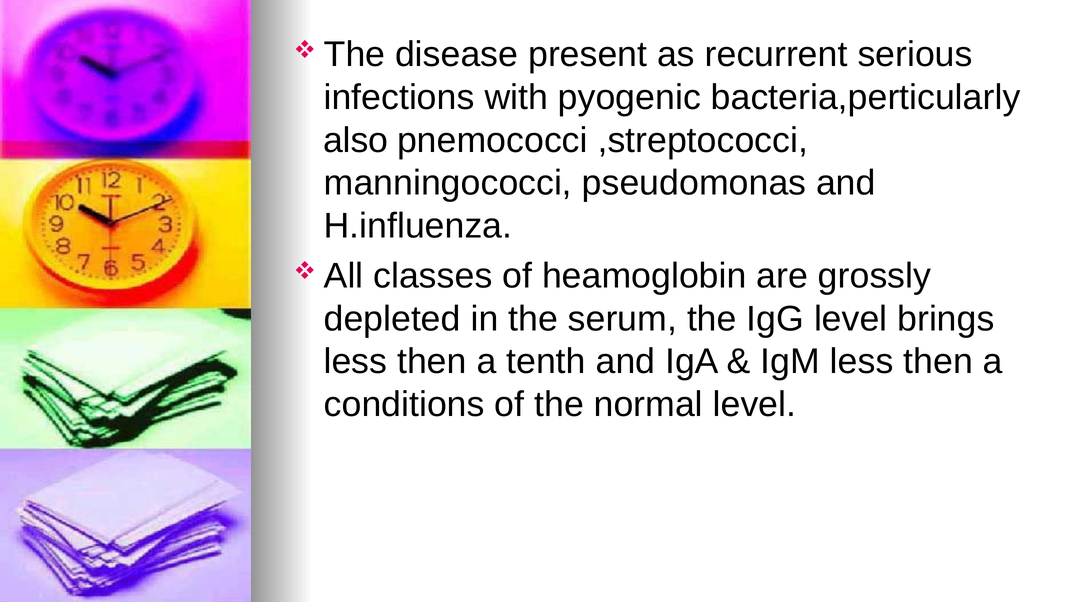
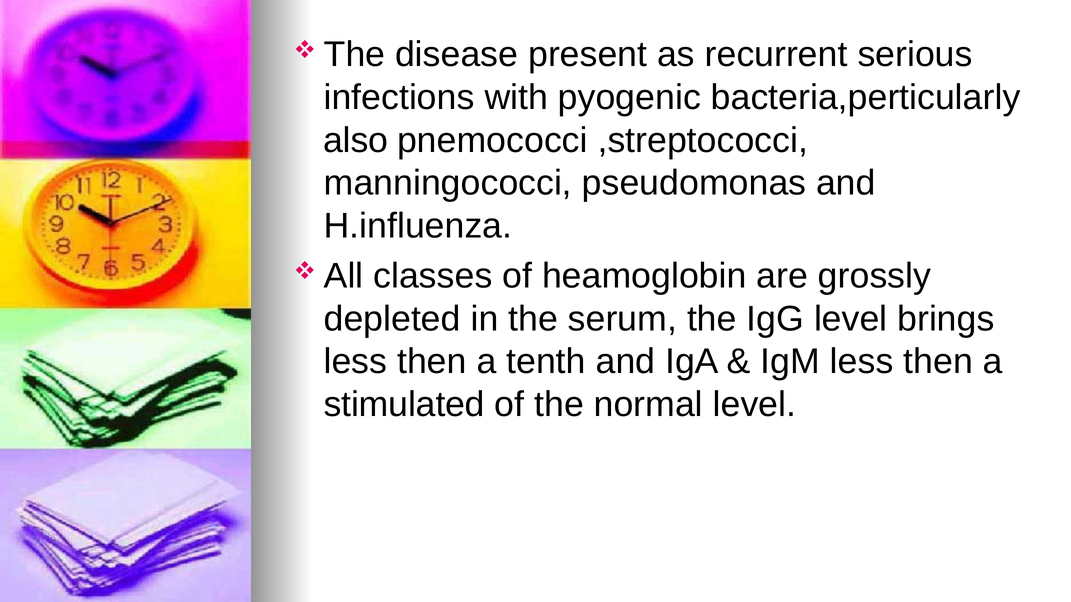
conditions: conditions -> stimulated
